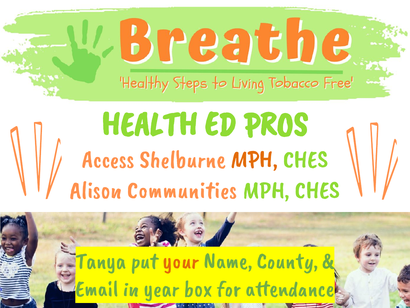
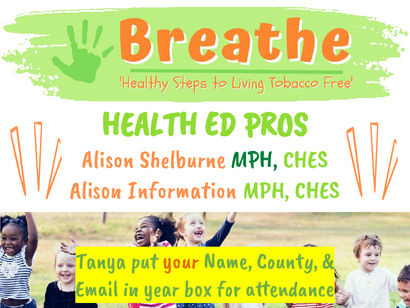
Access at (108, 159): Access -> Alison
MPH at (254, 159) colour: orange -> green
Communities: Communities -> Information
